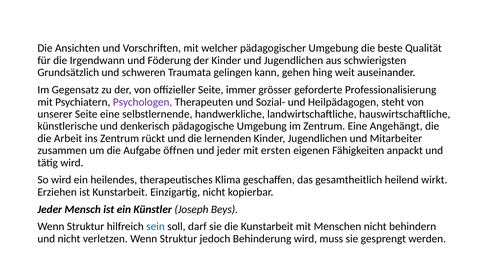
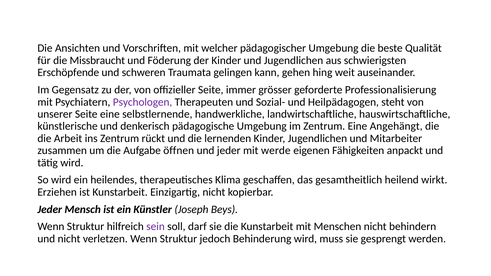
Irgendwann: Irgendwann -> Missbraucht
Grundsätzlich: Grundsätzlich -> Erschöpfende
ersten: ersten -> werde
sein colour: blue -> purple
